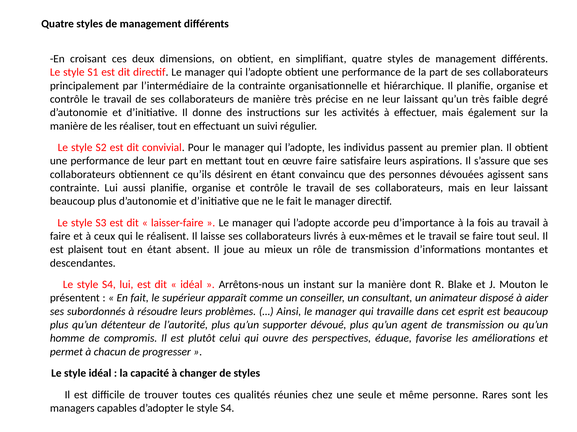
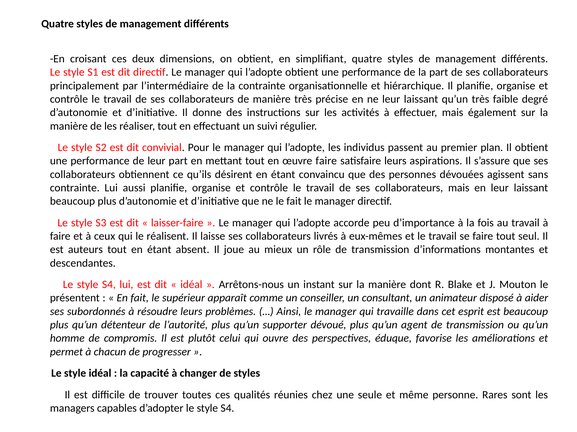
plaisent: plaisent -> auteurs
